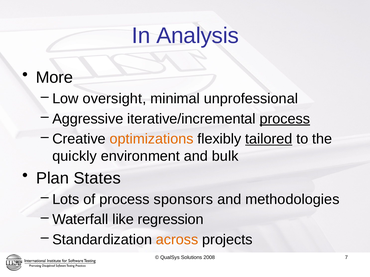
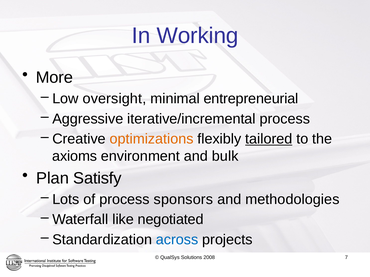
Analysis: Analysis -> Working
unprofessional: unprofessional -> entrepreneurial
process at (285, 119) underline: present -> none
quickly: quickly -> axioms
States: States -> Satisfy
regression: regression -> negotiated
across colour: orange -> blue
